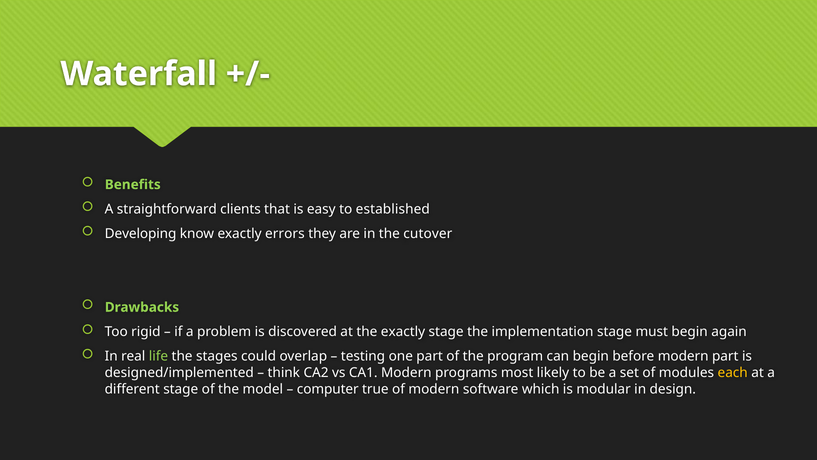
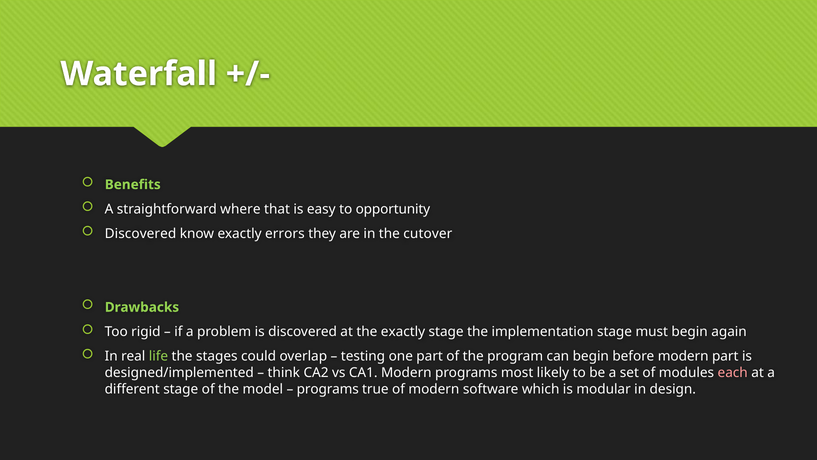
clients: clients -> where
established: established -> opportunity
Developing at (141, 233): Developing -> Discovered
each colour: yellow -> pink
computer at (328, 389): computer -> programs
